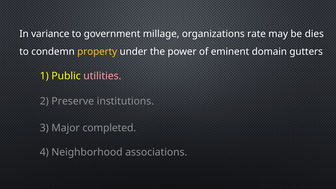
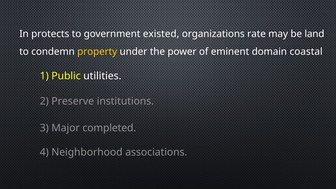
variance: variance -> protects
millage: millage -> existed
dies: dies -> land
gutters: gutters -> coastal
utilities colour: pink -> white
